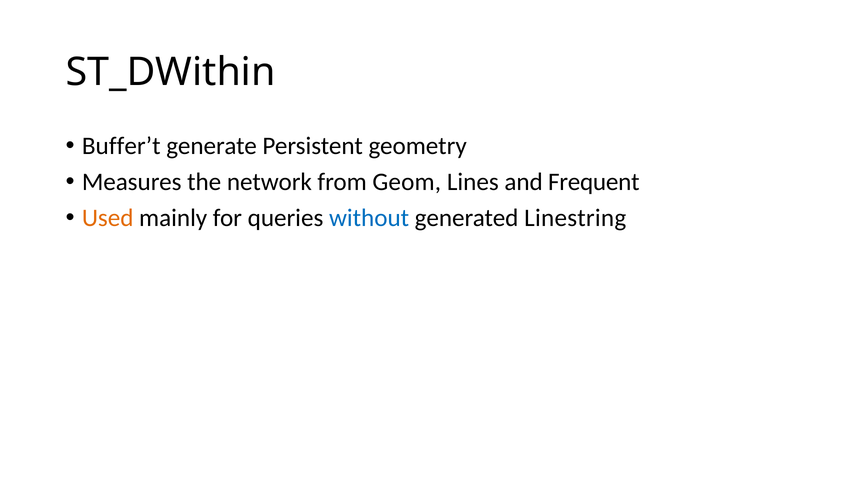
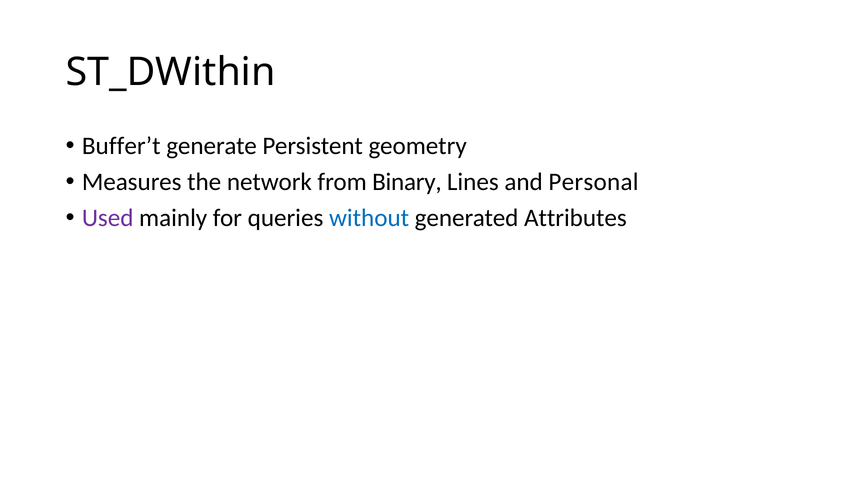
Geom: Geom -> Binary
Frequent: Frequent -> Personal
Used colour: orange -> purple
Linestring: Linestring -> Attributes
